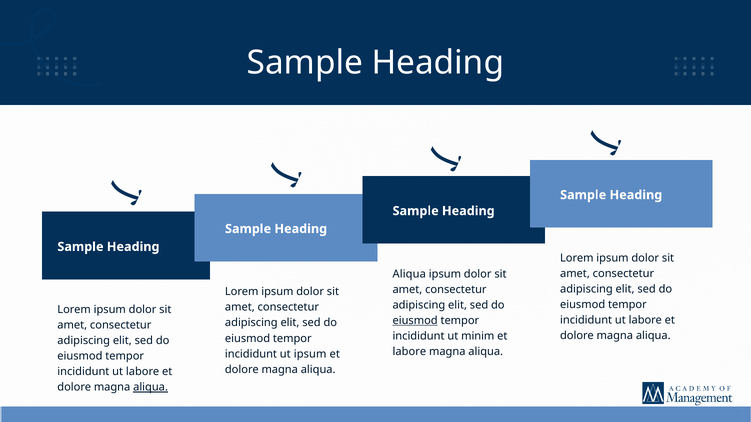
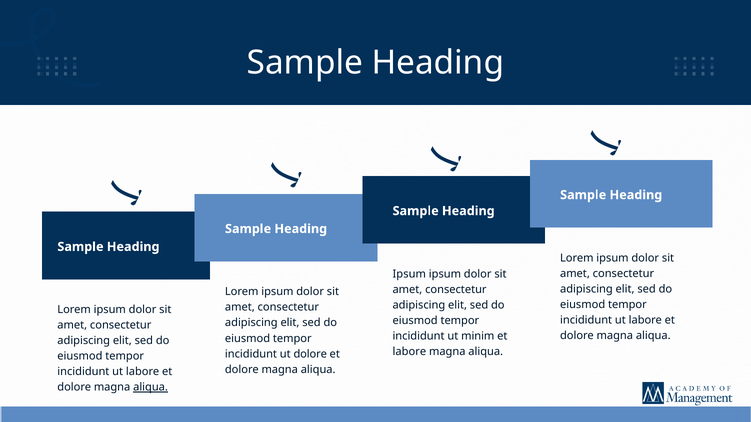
Aliqua at (409, 274): Aliqua -> Ipsum
eiusmod at (415, 321) underline: present -> none
ut ipsum: ipsum -> dolore
